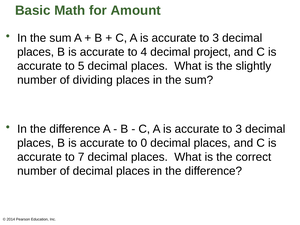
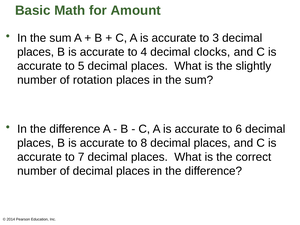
project: project -> clocks
dividing: dividing -> rotation
3 at (239, 129): 3 -> 6
0: 0 -> 8
